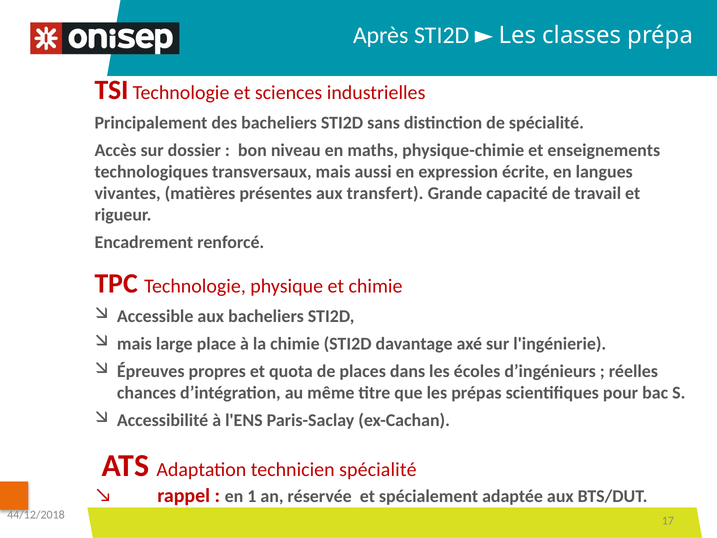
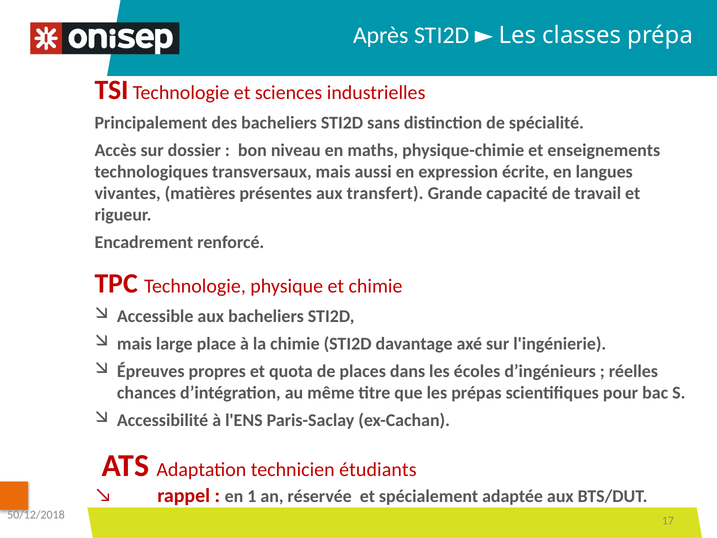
technicien spécialité: spécialité -> étudiants
44/12/2018: 44/12/2018 -> 50/12/2018
